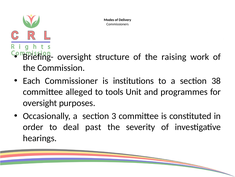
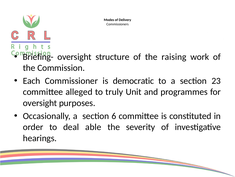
institutions: institutions -> democratic
38: 38 -> 23
tools: tools -> truly
3: 3 -> 6
past: past -> able
